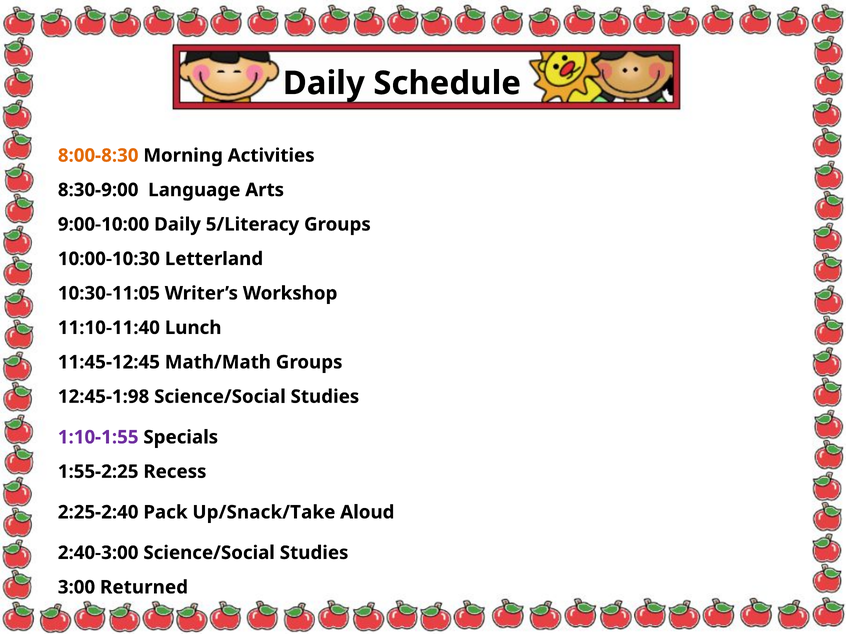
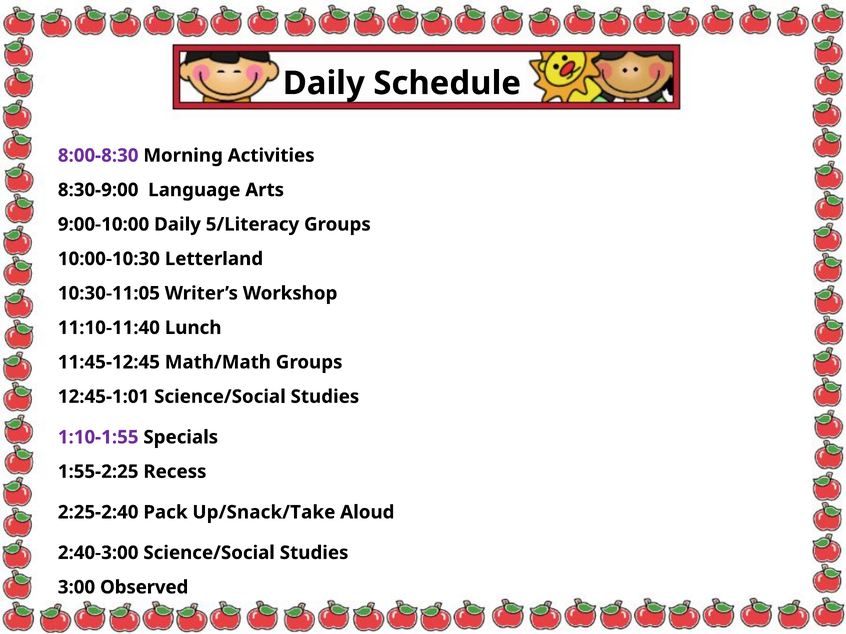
8:00-8:30 colour: orange -> purple
12:45-1:98: 12:45-1:98 -> 12:45-1:01
Returned: Returned -> Observed
